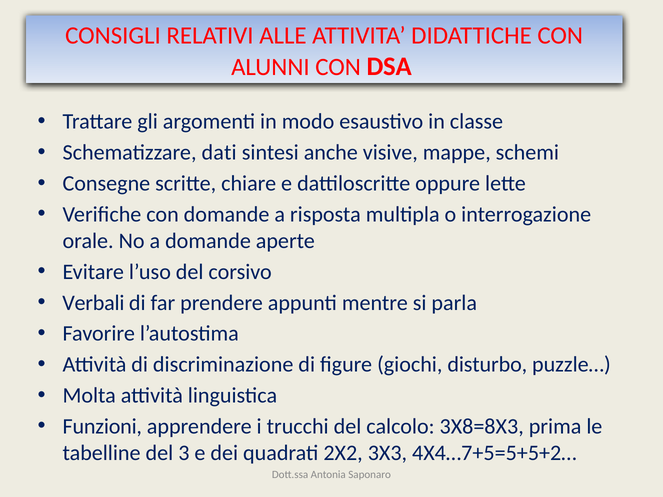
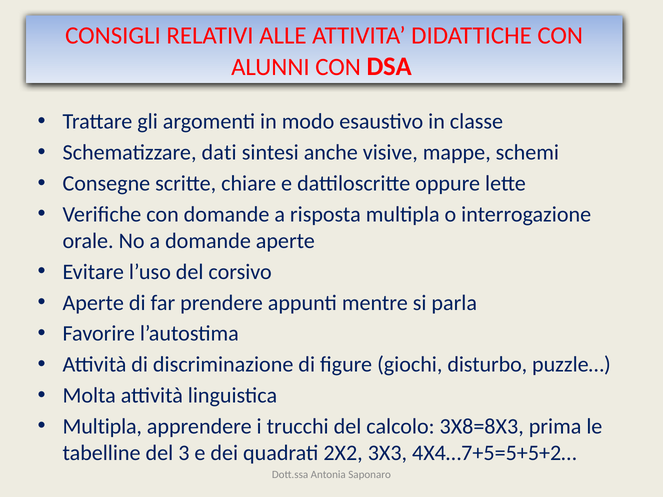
Verbali at (93, 303): Verbali -> Aperte
Funzioni at (102, 427): Funzioni -> Multipla
